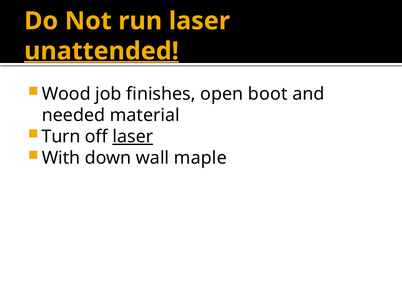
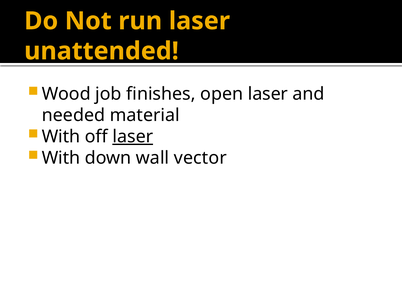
unattended underline: present -> none
open boot: boot -> laser
Turn at (61, 137): Turn -> With
maple: maple -> vector
